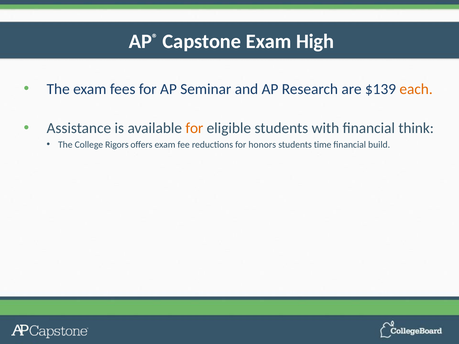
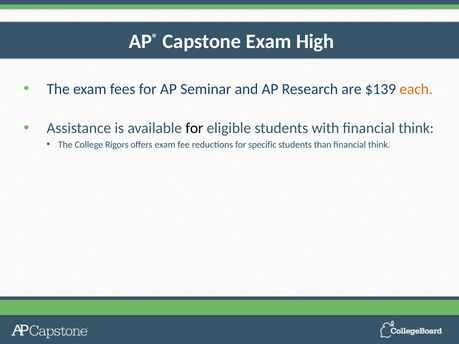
for at (194, 128) colour: orange -> black
honors: honors -> specific
time: time -> than
build at (379, 145): build -> think
